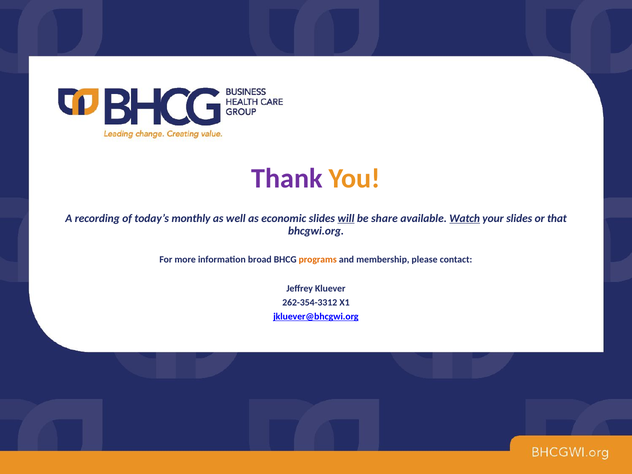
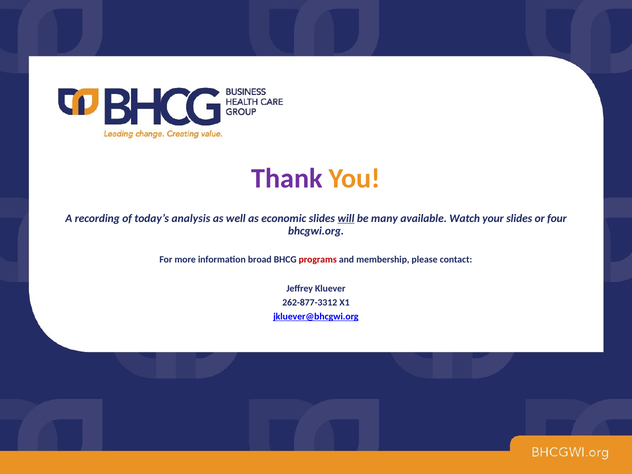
monthly: monthly -> analysis
share: share -> many
Watch underline: present -> none
that: that -> four
programs colour: orange -> red
262-354-3312: 262-354-3312 -> 262-877-3312
